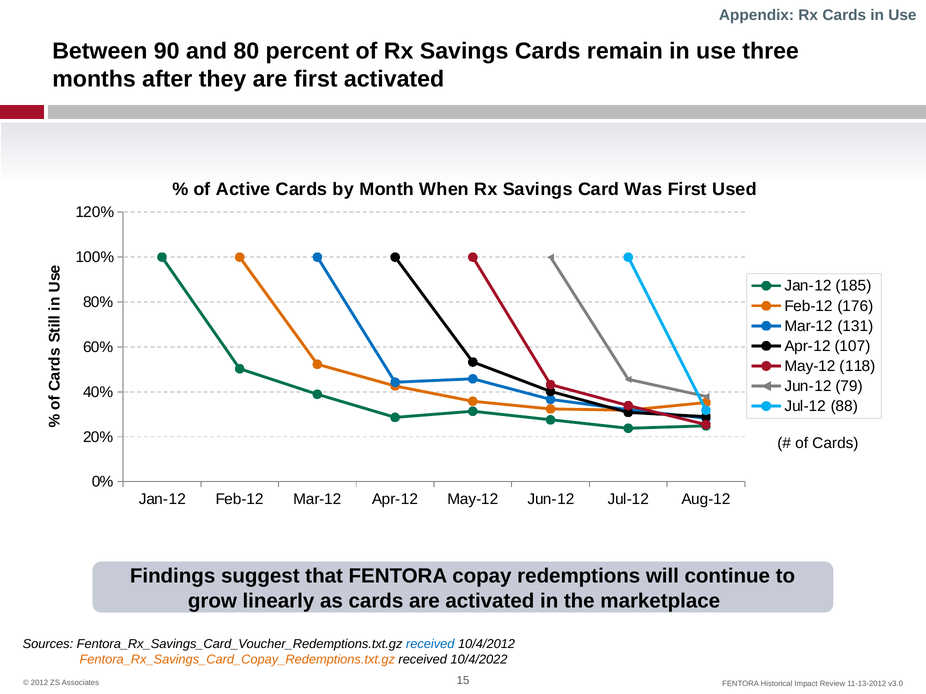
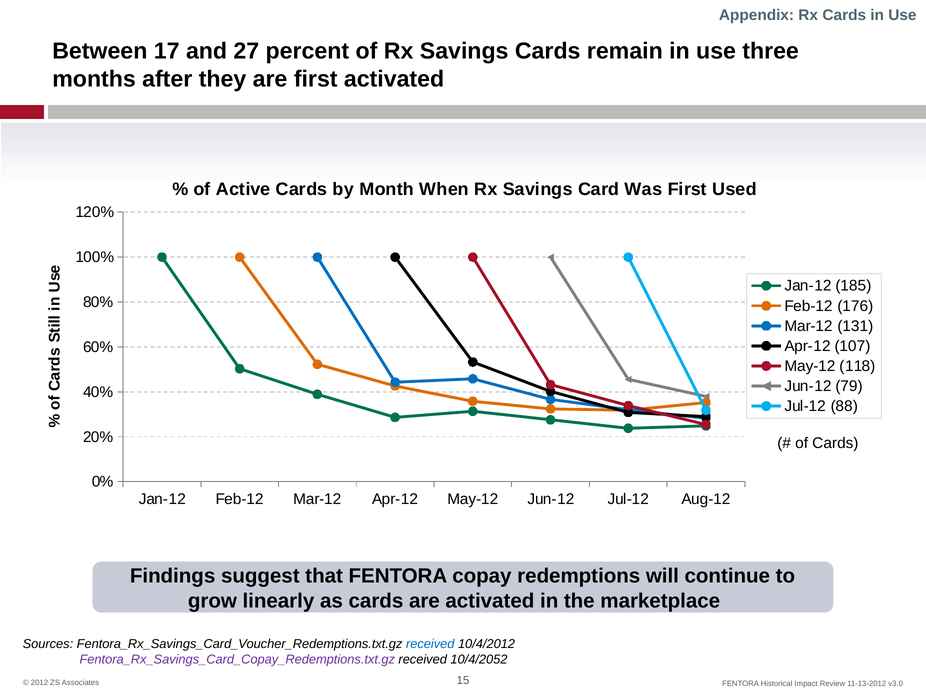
90: 90 -> 17
80: 80 -> 27
Fentora_Rx_Savings_Card_Copay_Redemptions.txt.gz colour: orange -> purple
10/4/2022: 10/4/2022 -> 10/4/2052
